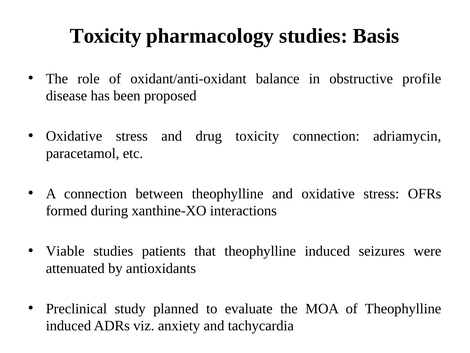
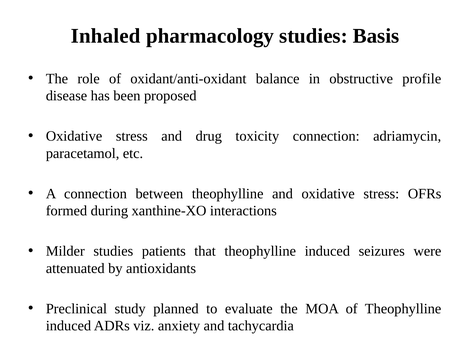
Toxicity at (106, 36): Toxicity -> Inhaled
Viable: Viable -> Milder
